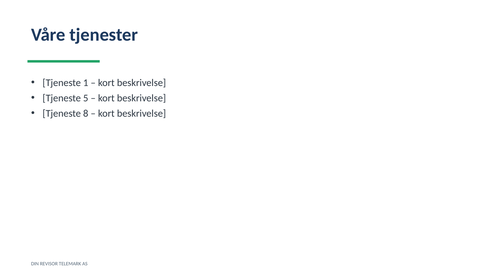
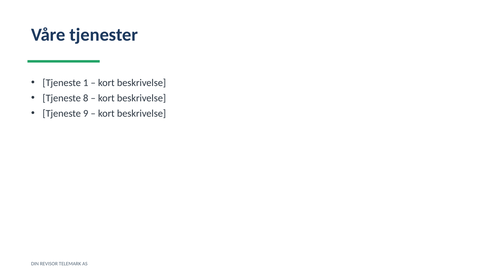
5: 5 -> 8
8: 8 -> 9
